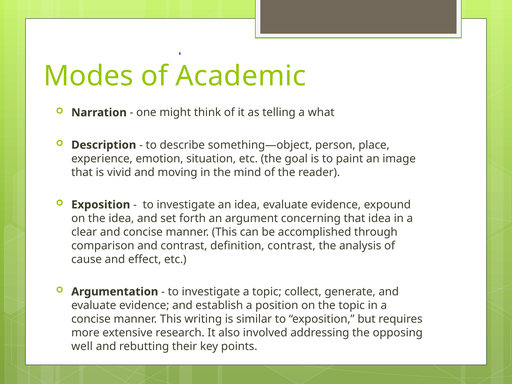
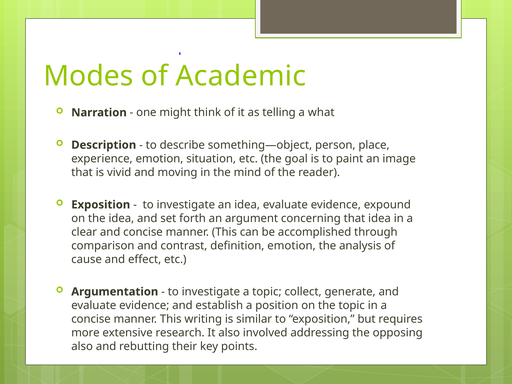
definition contrast: contrast -> emotion
well at (82, 346): well -> also
